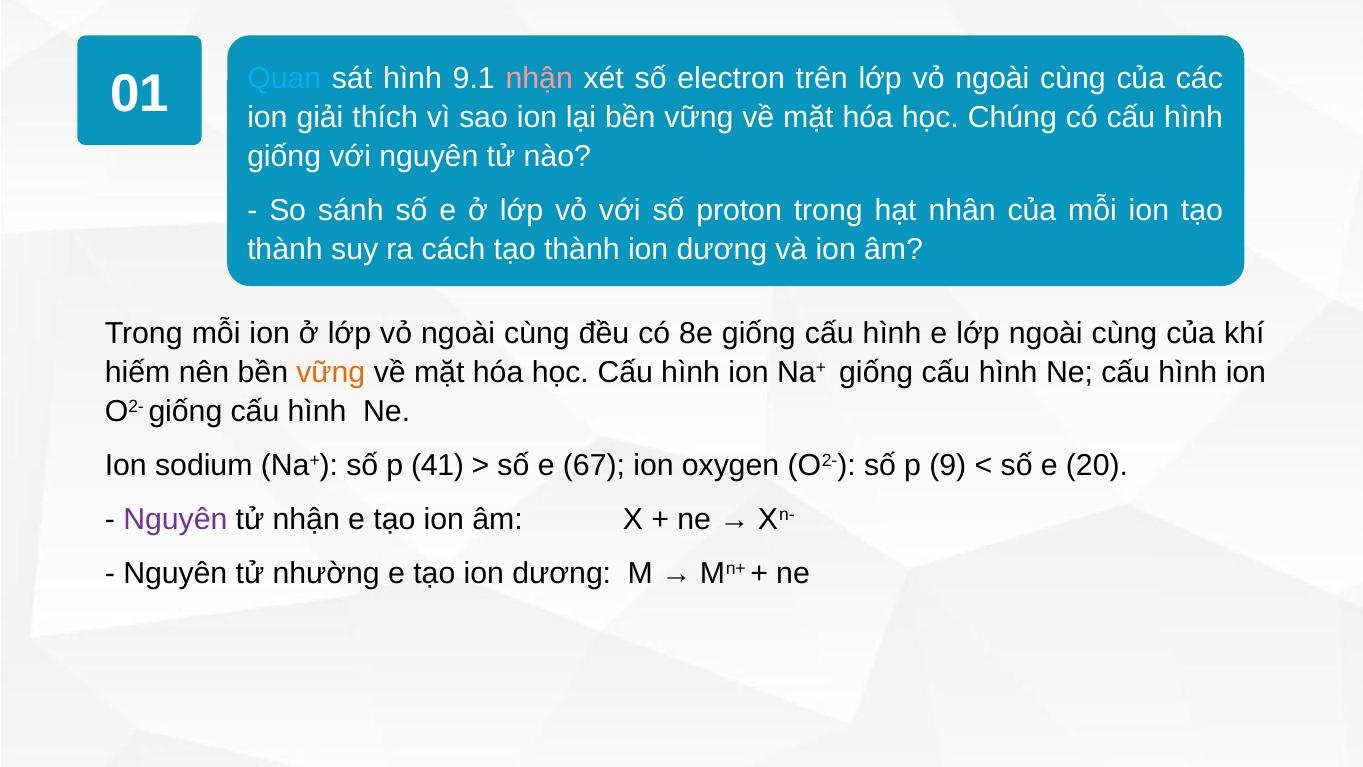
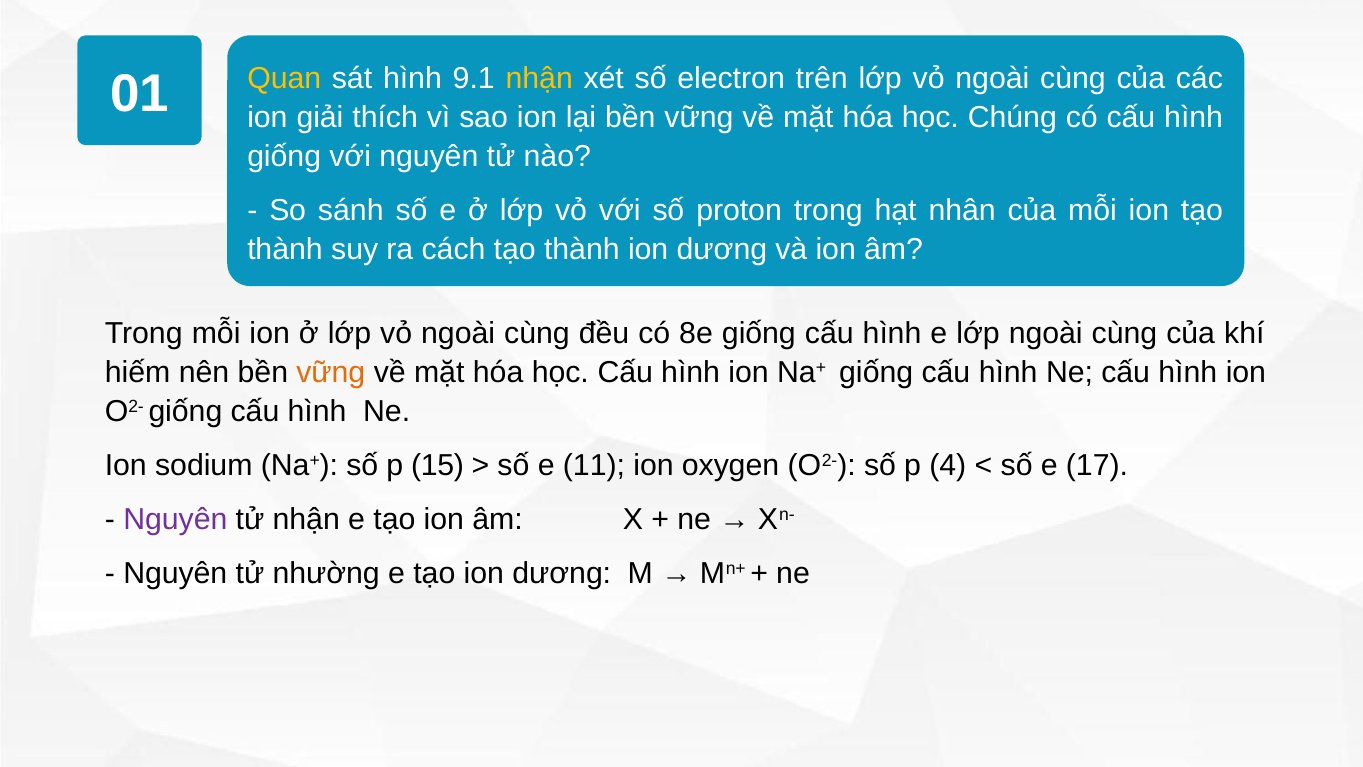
Quan colour: light blue -> yellow
nhận at (539, 79) colour: pink -> yellow
41: 41 -> 15
67: 67 -> 11
9: 9 -> 4
20: 20 -> 17
